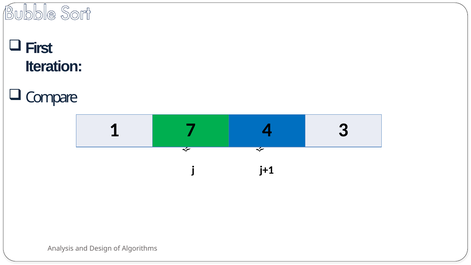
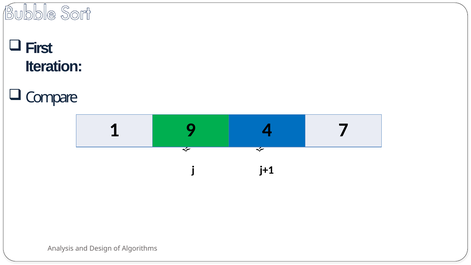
7: 7 -> 9
3: 3 -> 7
